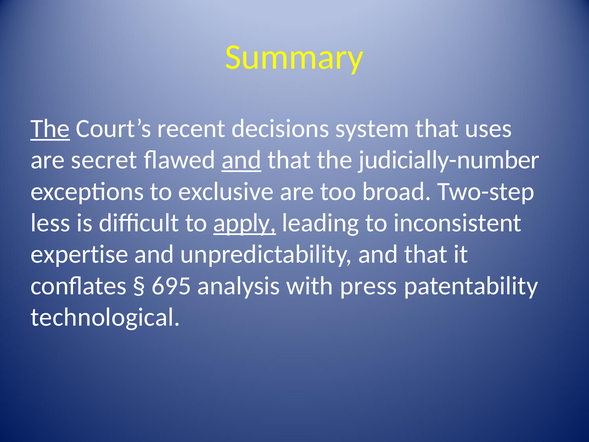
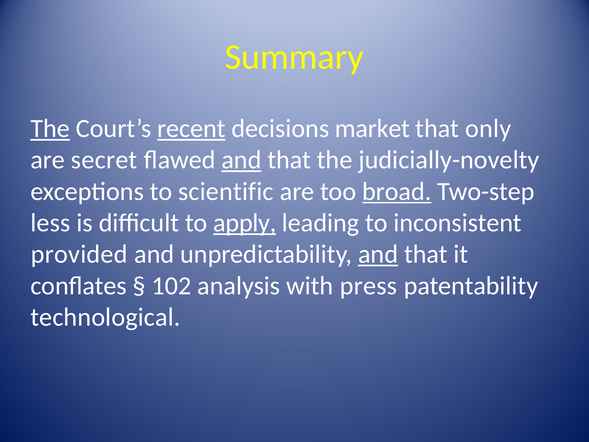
recent underline: none -> present
system: system -> market
uses: uses -> only
judicially-number: judicially-number -> judicially-novelty
exclusive: exclusive -> scientific
broad underline: none -> present
expertise: expertise -> provided
and at (378, 254) underline: none -> present
695: 695 -> 102
